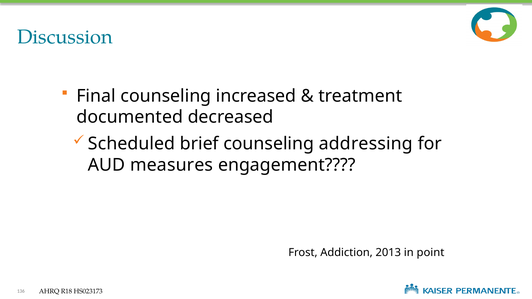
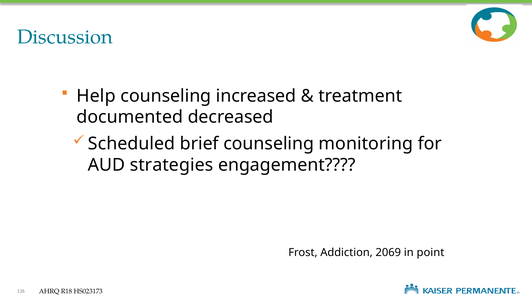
Final: Final -> Help
addressing: addressing -> monitoring
measures: measures -> strategies
2013: 2013 -> 2069
